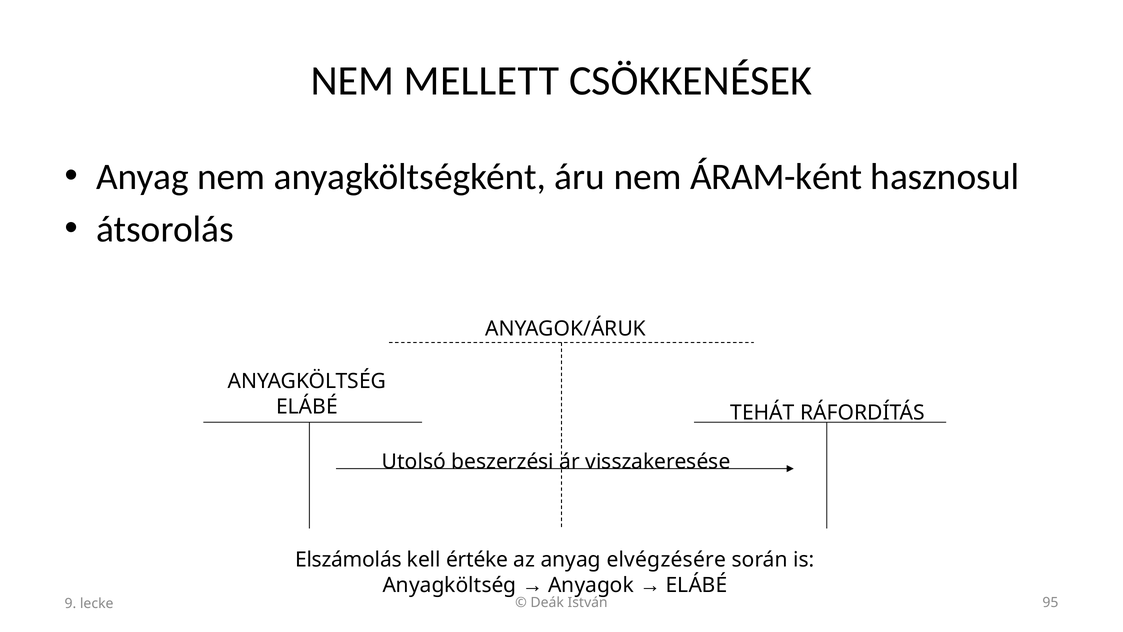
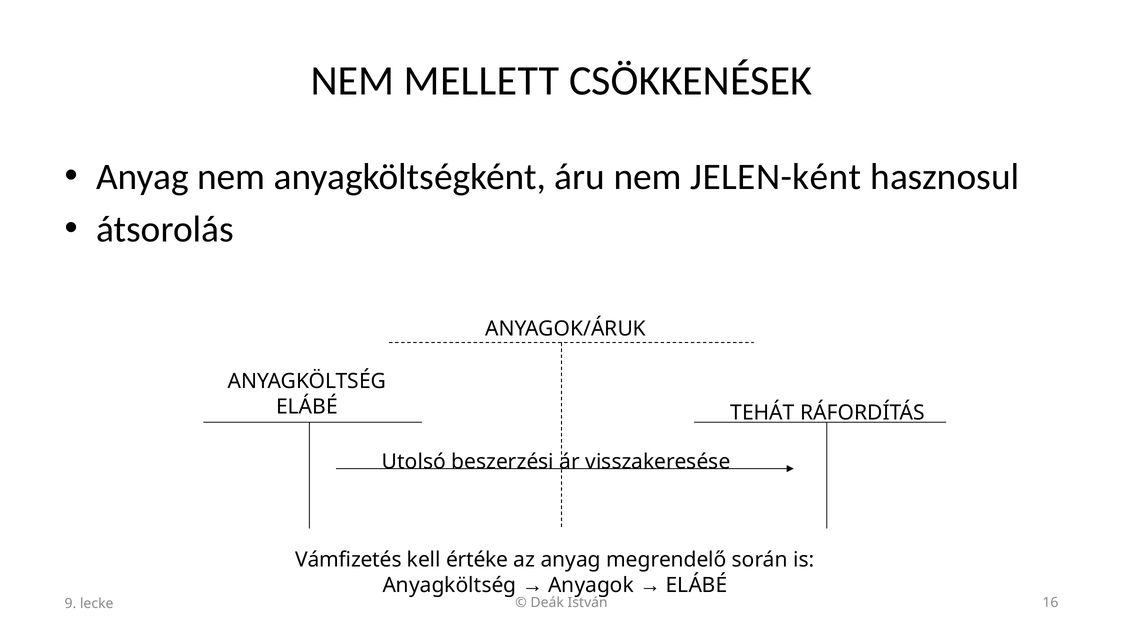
ÁRAM-ként: ÁRAM-ként -> JELEN-ként
Elszámolás: Elszámolás -> Vámfizetés
elvégzésére: elvégzésére -> megrendelő
95: 95 -> 16
